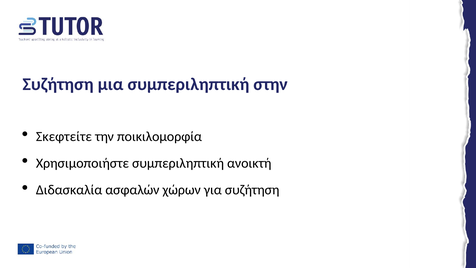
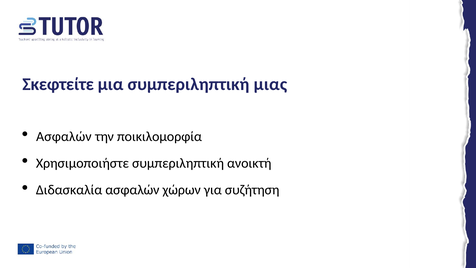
Συζήτηση at (58, 84): Συζήτηση -> Σκεφτείτε
στην: στην -> μιας
Σκεφτείτε at (64, 136): Σκεφτείτε -> Ασφαλών
